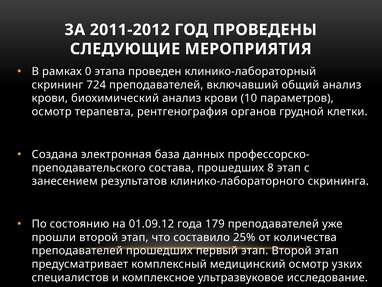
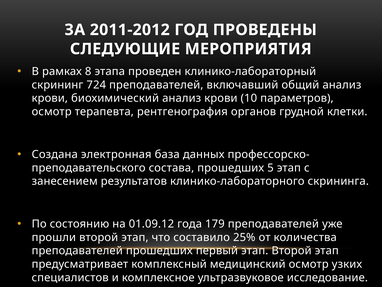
0: 0 -> 8
8: 8 -> 5
